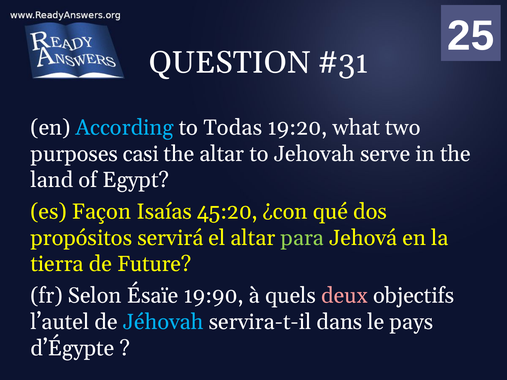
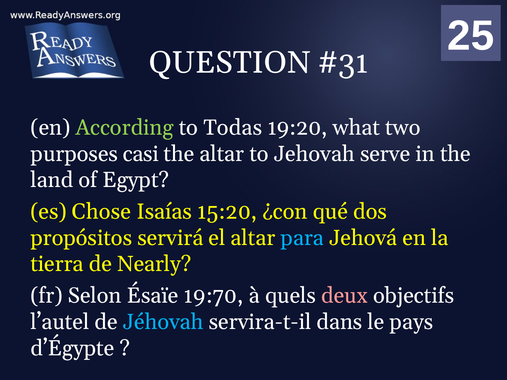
According colour: light blue -> light green
Façon: Façon -> Chose
45:20: 45:20 -> 15:20
para colour: light green -> light blue
Future: Future -> Nearly
19:90: 19:90 -> 19:70
